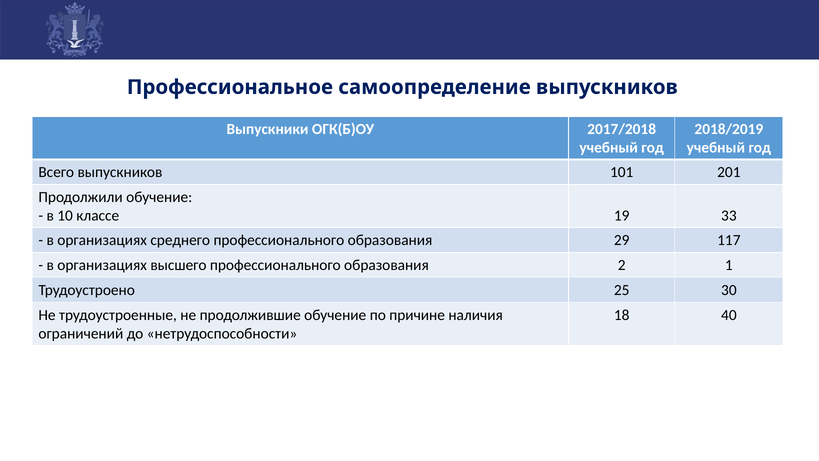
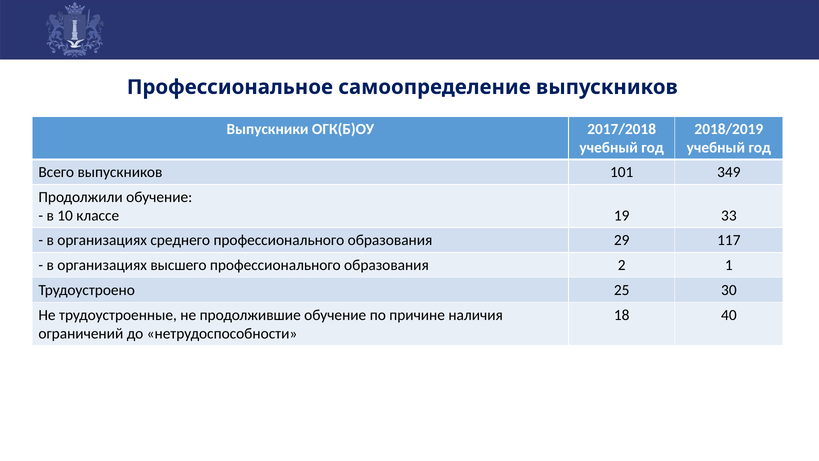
201: 201 -> 349
